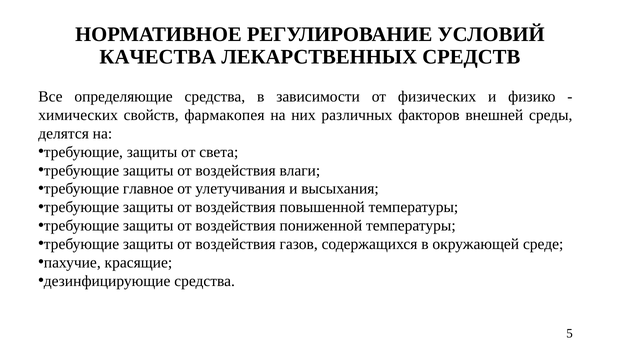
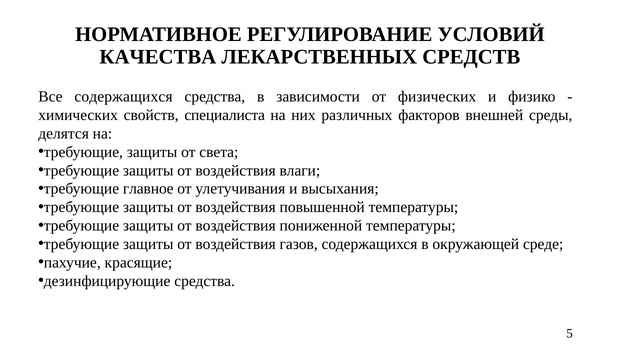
Все определяющие: определяющие -> содержащихся
фармакопея: фармакопея -> специалиста
